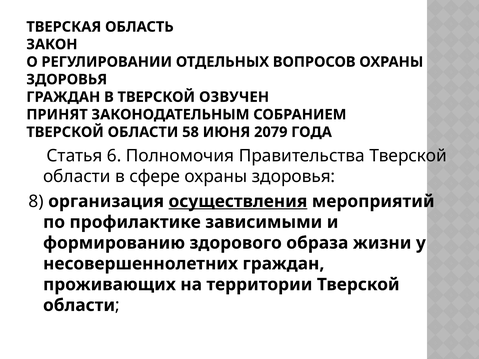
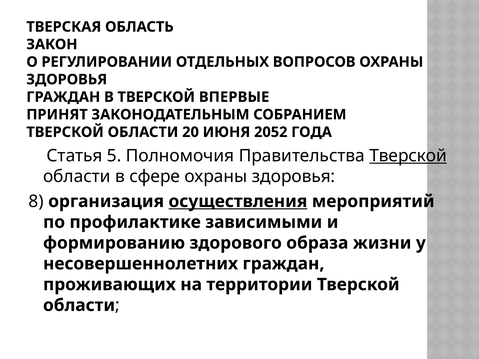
ОЗВУЧЕН: ОЗВУЧЕН -> ВПЕРВЫЕ
58: 58 -> 20
2079: 2079 -> 2052
6: 6 -> 5
Тверской at (408, 156) underline: none -> present
